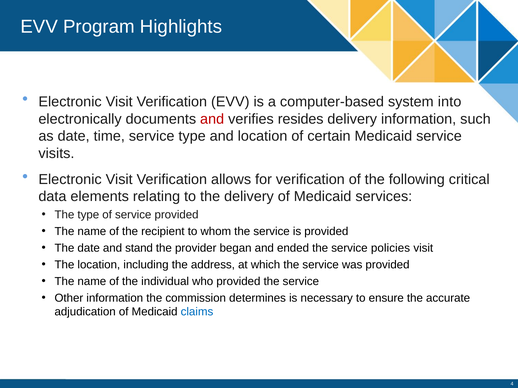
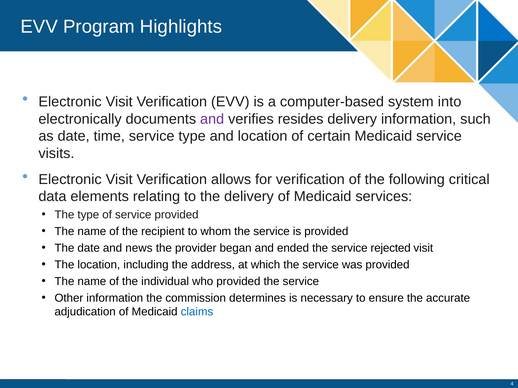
and at (212, 119) colour: red -> purple
stand: stand -> news
policies: policies -> rejected
